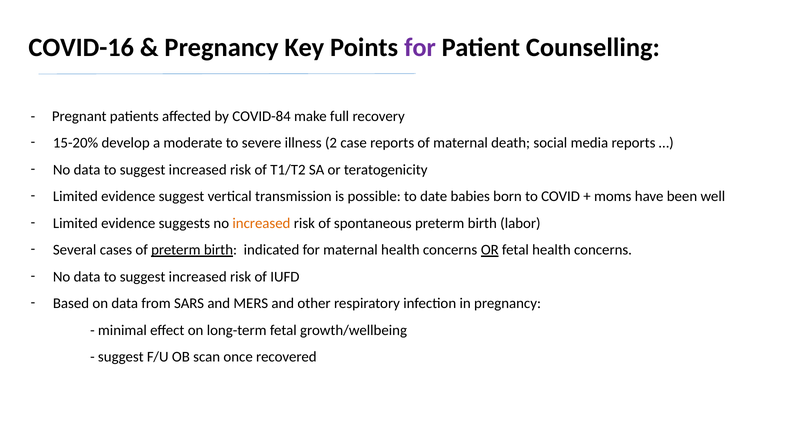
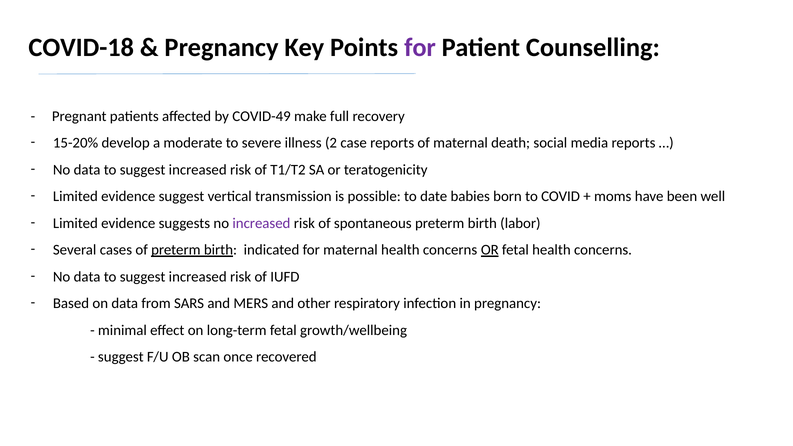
COVID-16: COVID-16 -> COVID-18
COVID-84: COVID-84 -> COVID-49
increased at (261, 223) colour: orange -> purple
